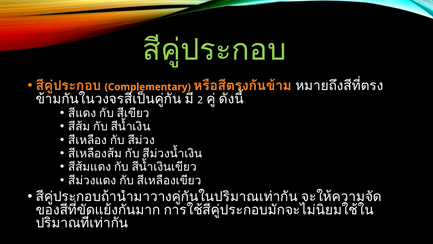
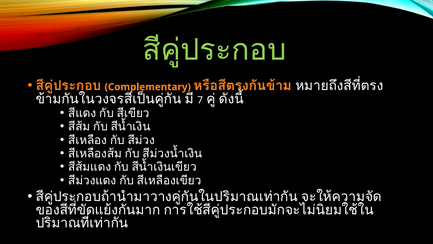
2: 2 -> 7
